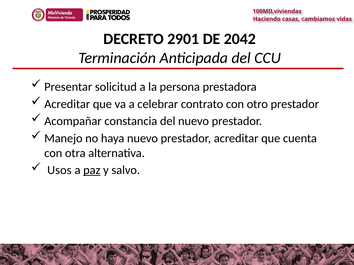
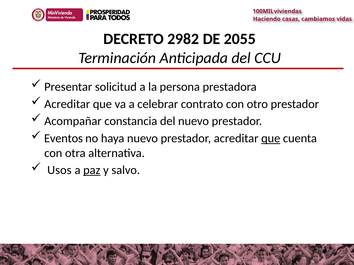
2901: 2901 -> 2982
2042: 2042 -> 2055
Manejo: Manejo -> Eventos
que at (271, 139) underline: none -> present
